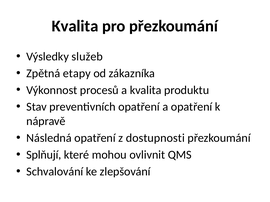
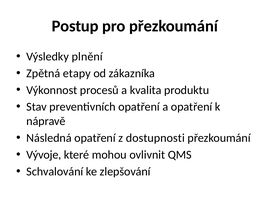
Kvalita at (75, 26): Kvalita -> Postup
služeb: služeb -> plnění
Splňují: Splňují -> Vývoje
